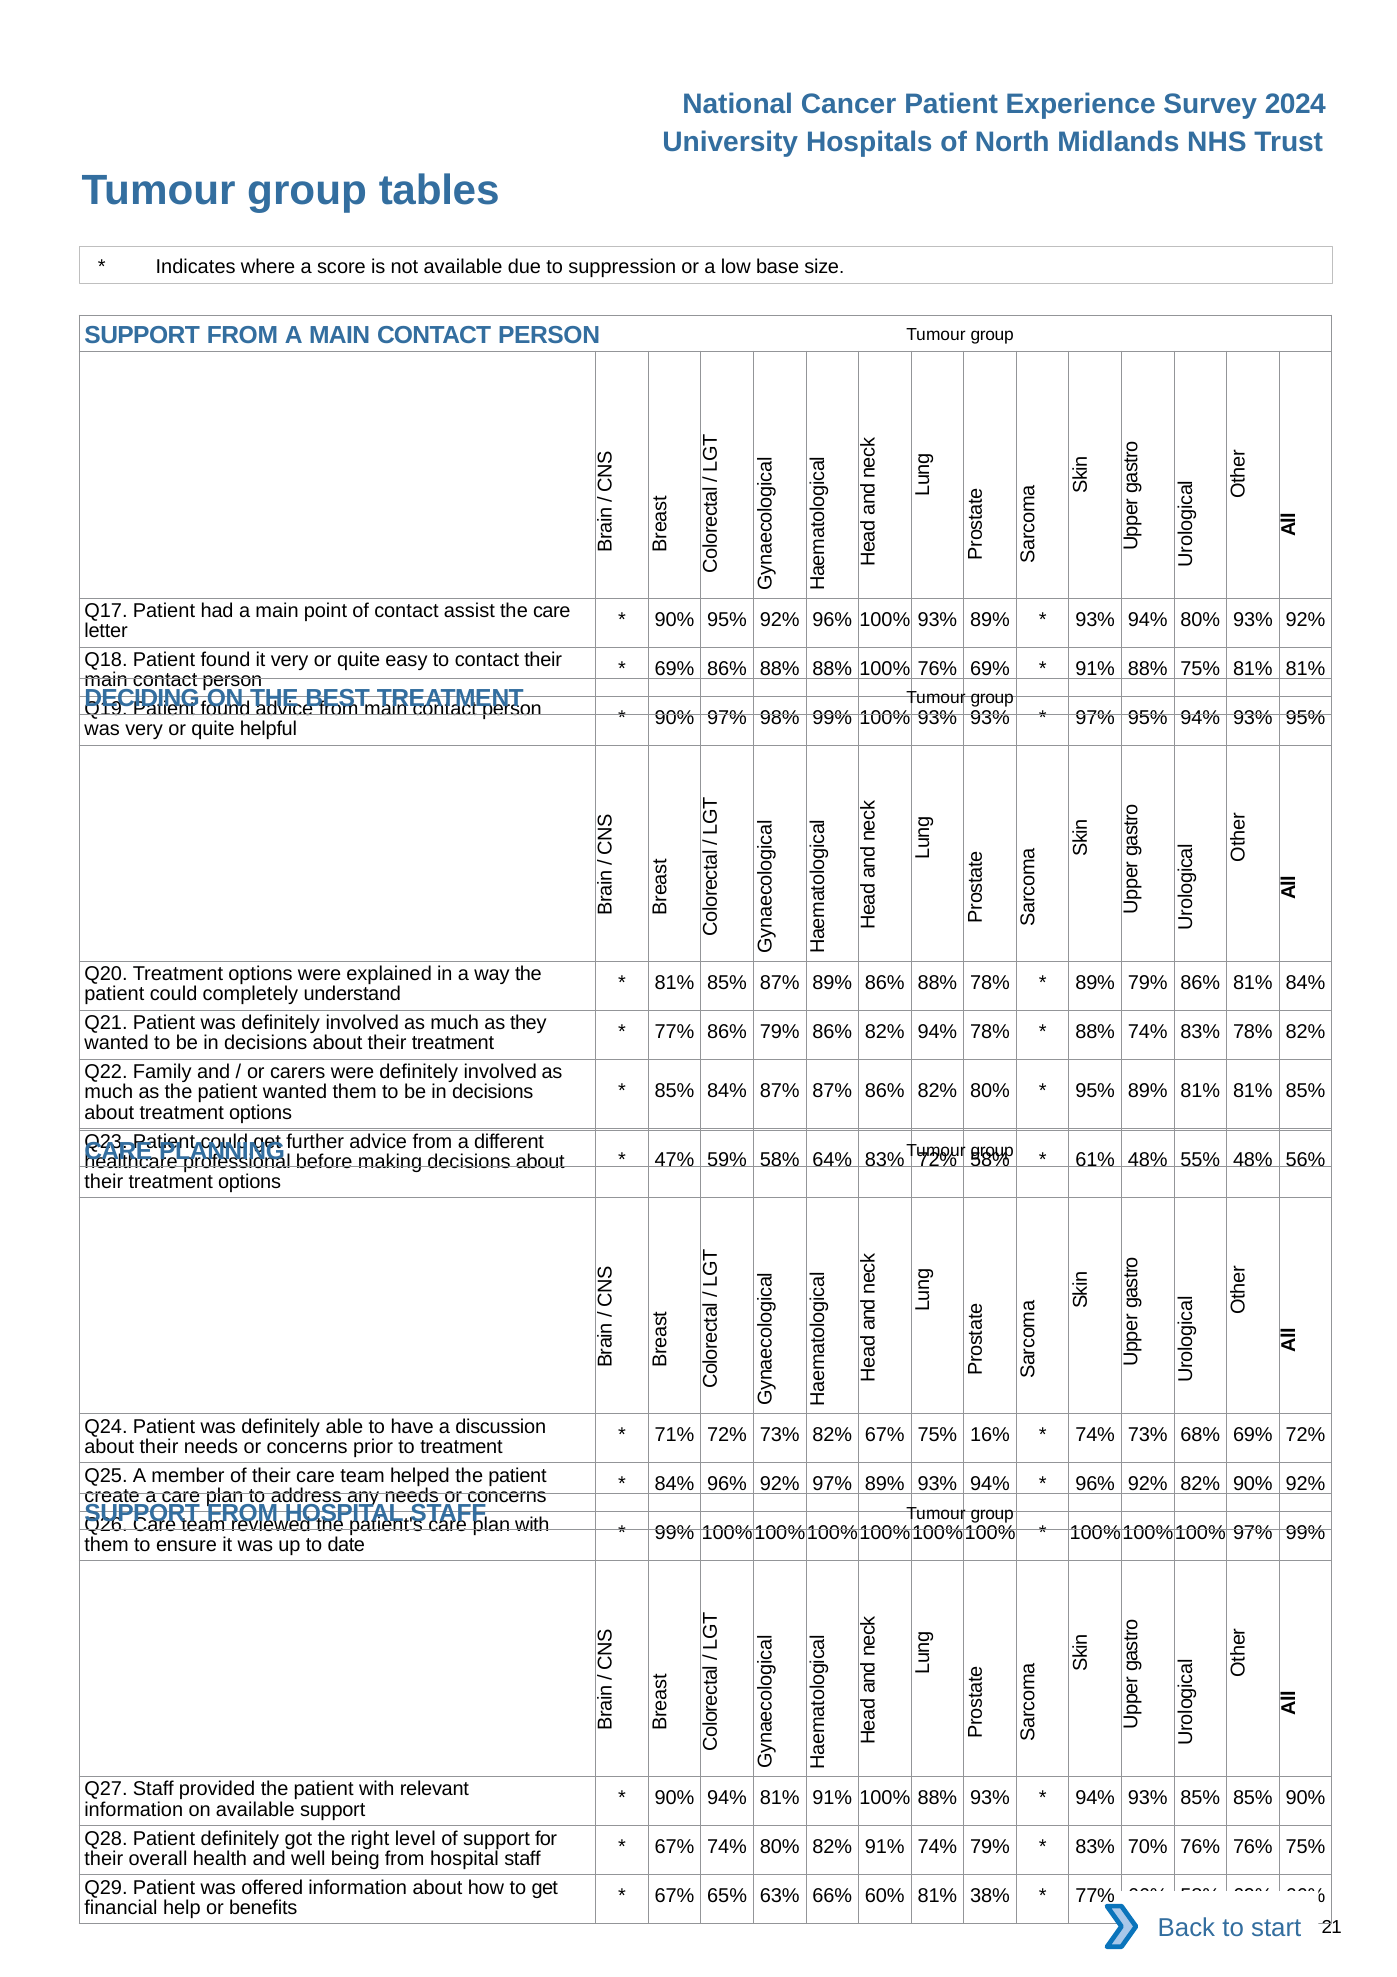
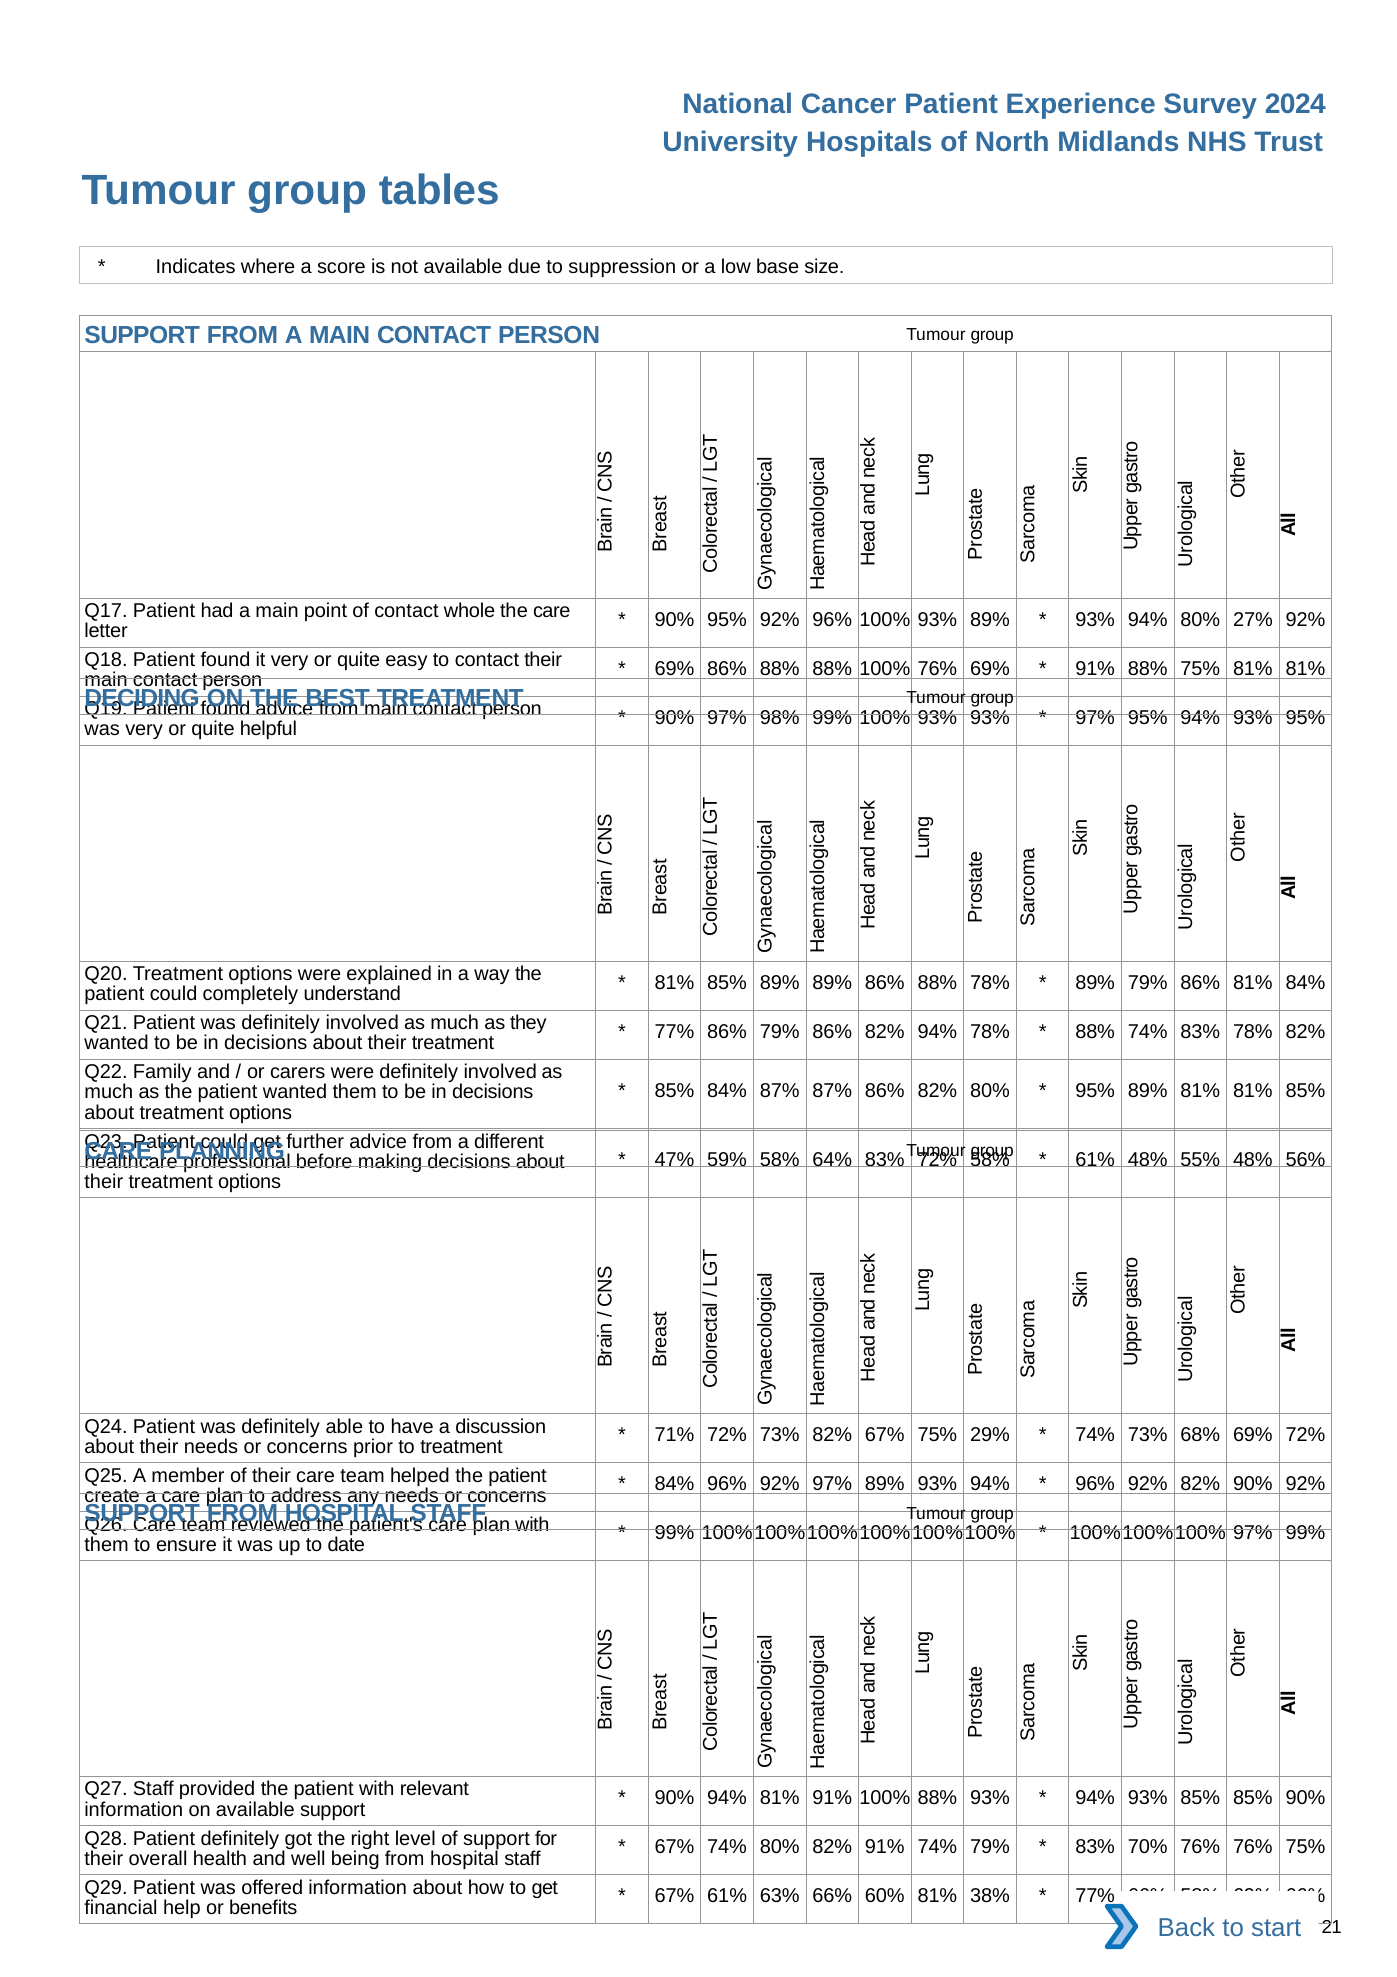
assist: assist -> whole
80% 93%: 93% -> 27%
85% 87%: 87% -> 89%
16%: 16% -> 29%
67% 65%: 65% -> 61%
